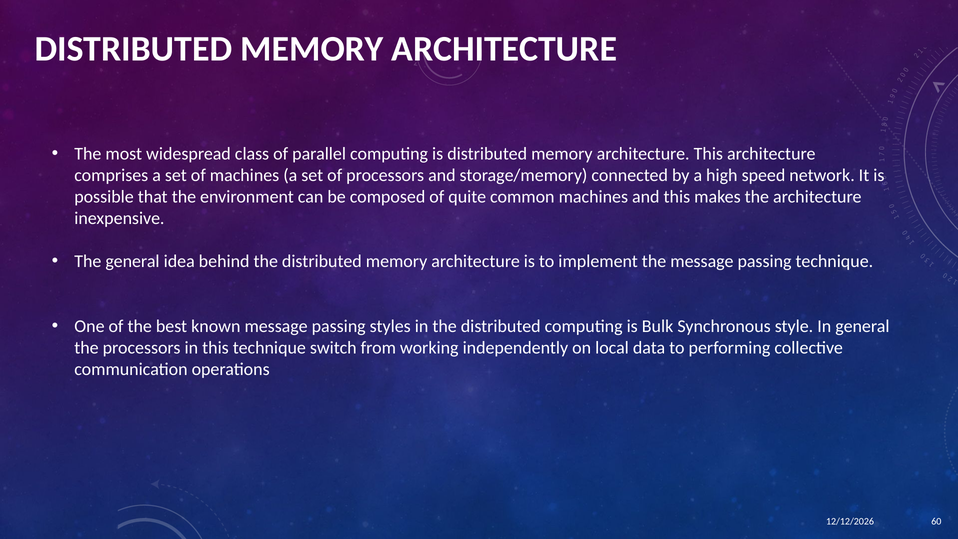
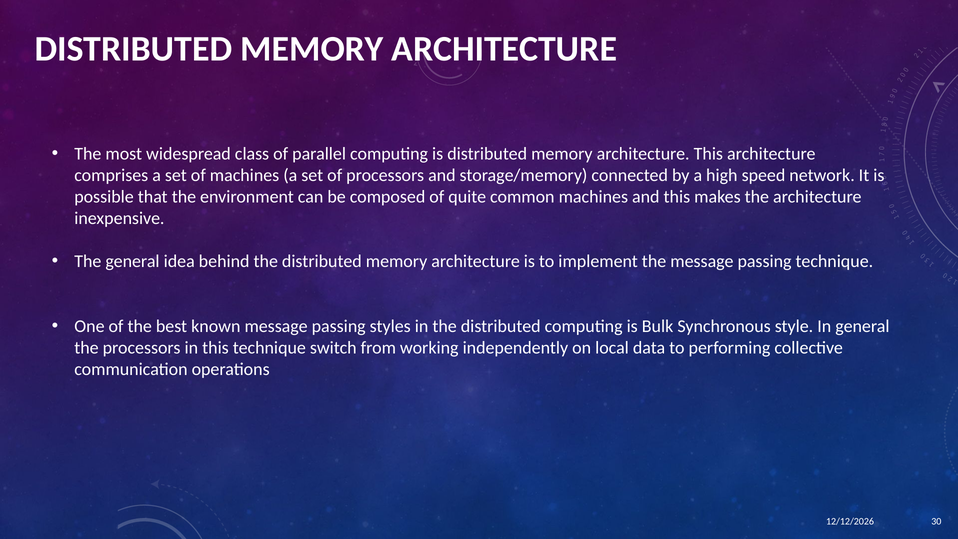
60: 60 -> 30
